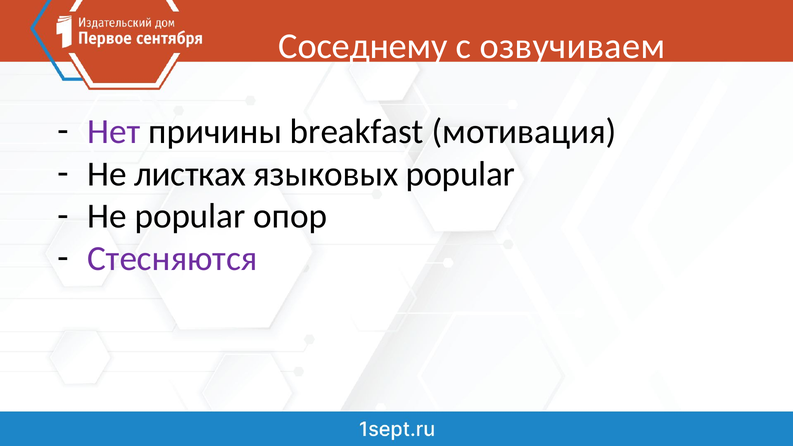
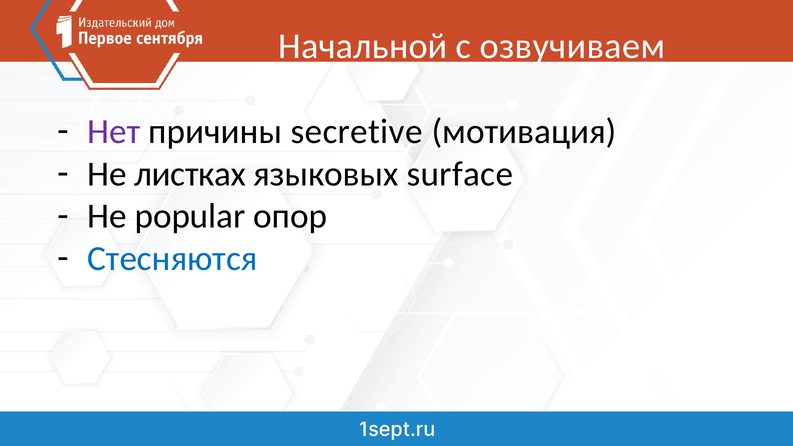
Соседнему: Соседнему -> Начальной
breakfast: breakfast -> secretive
языковых popular: popular -> surface
Стесняются colour: purple -> blue
